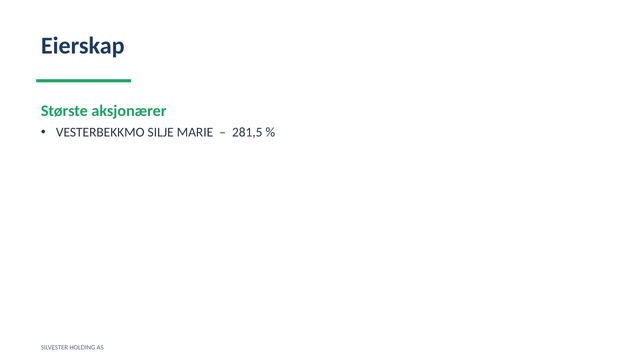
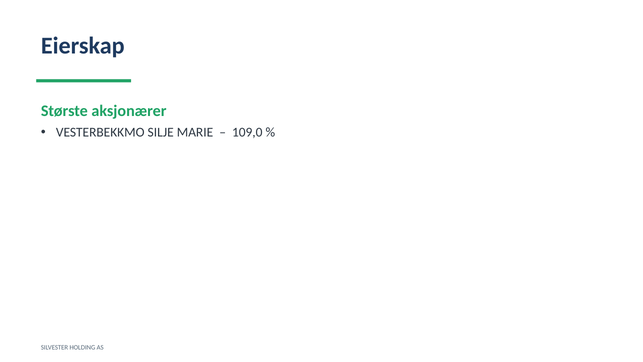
281,5: 281,5 -> 109,0
